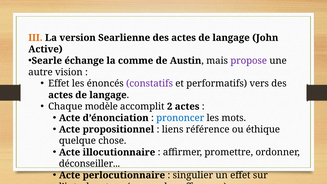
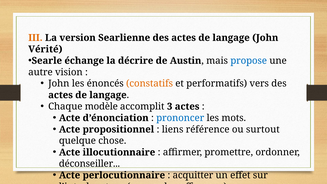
Active: Active -> Vérité
comme: comme -> décrire
propose colour: purple -> blue
Effet at (59, 84): Effet -> John
constatifs colour: purple -> orange
2: 2 -> 3
éthique: éthique -> surtout
singulier: singulier -> acquitter
